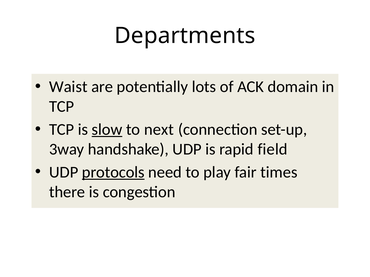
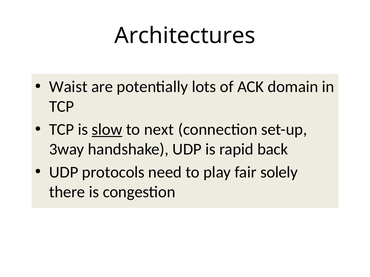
Departments: Departments -> Architectures
field: field -> back
protocols underline: present -> none
times: times -> solely
